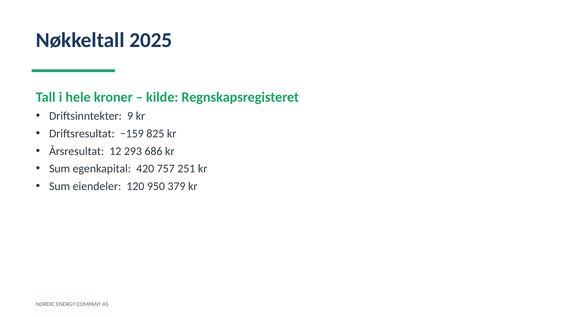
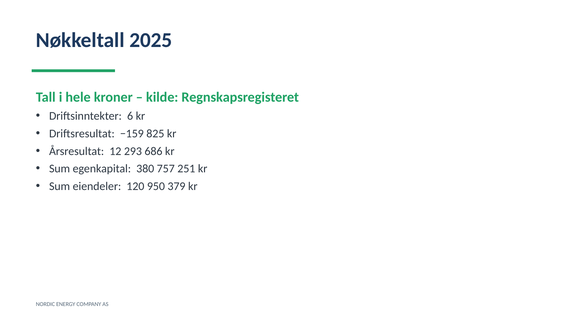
9: 9 -> 6
420: 420 -> 380
